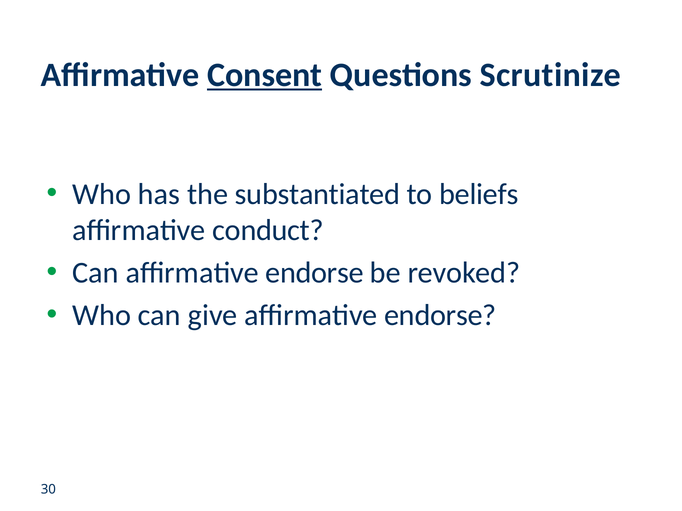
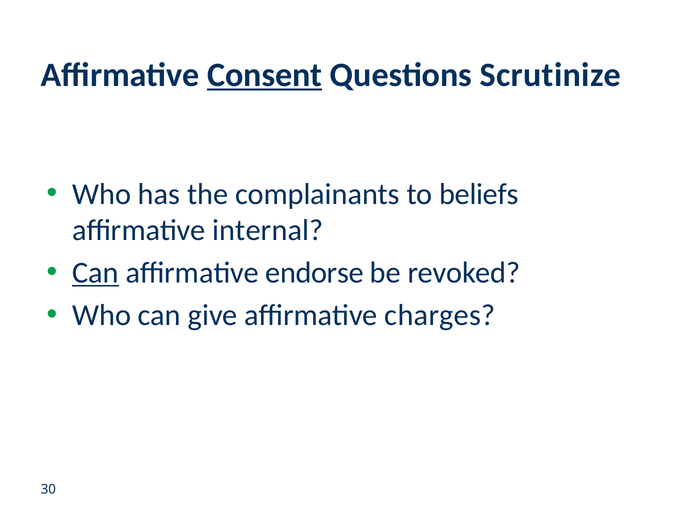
substantiated: substantiated -> complainants
conduct: conduct -> internal
Can at (95, 273) underline: none -> present
give affirmative endorse: endorse -> charges
